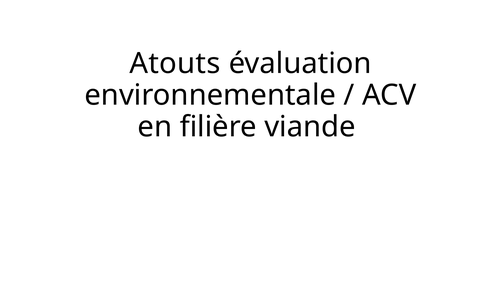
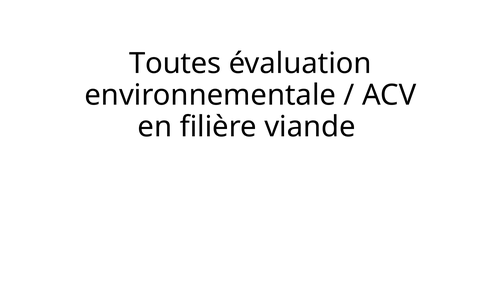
Atouts: Atouts -> Toutes
